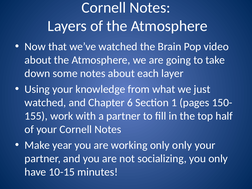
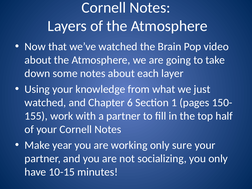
only only: only -> sure
